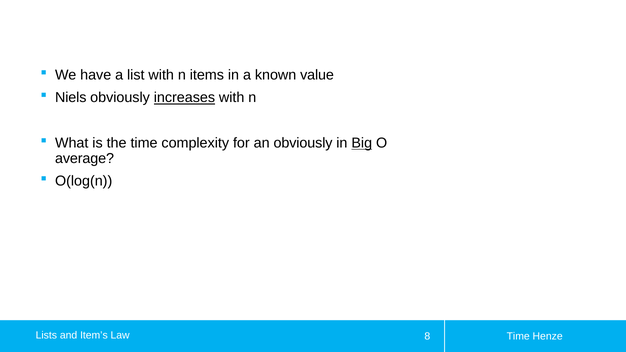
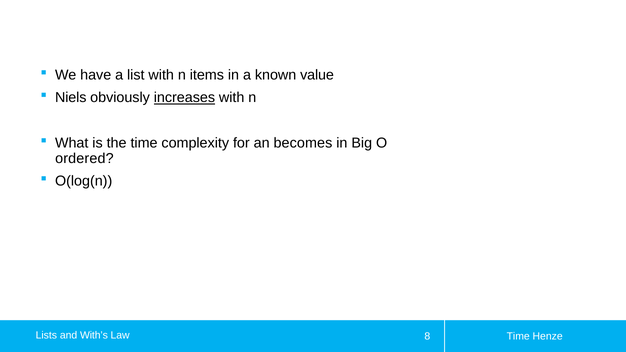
an obviously: obviously -> becomes
Big underline: present -> none
average: average -> ordered
Item’s: Item’s -> With’s
